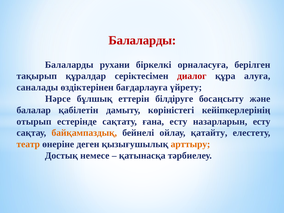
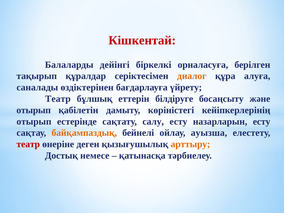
Балаларды at (142, 40): Балаларды -> Кішкентай
рухани: рухани -> дейінгі
диалог colour: red -> orange
Нәрсе at (58, 99): Нәрсе -> Театр
балалар at (34, 110): балалар -> отырып
ғана: ғана -> салу
қатайту: қатайту -> ауызша
театр at (28, 144) colour: orange -> red
